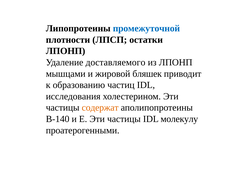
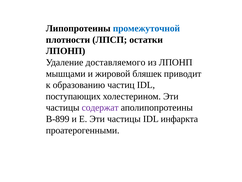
исследования: исследования -> поступающих
содержат colour: orange -> purple
B-140: B-140 -> B-899
молекулу: молекулу -> инфаркта
